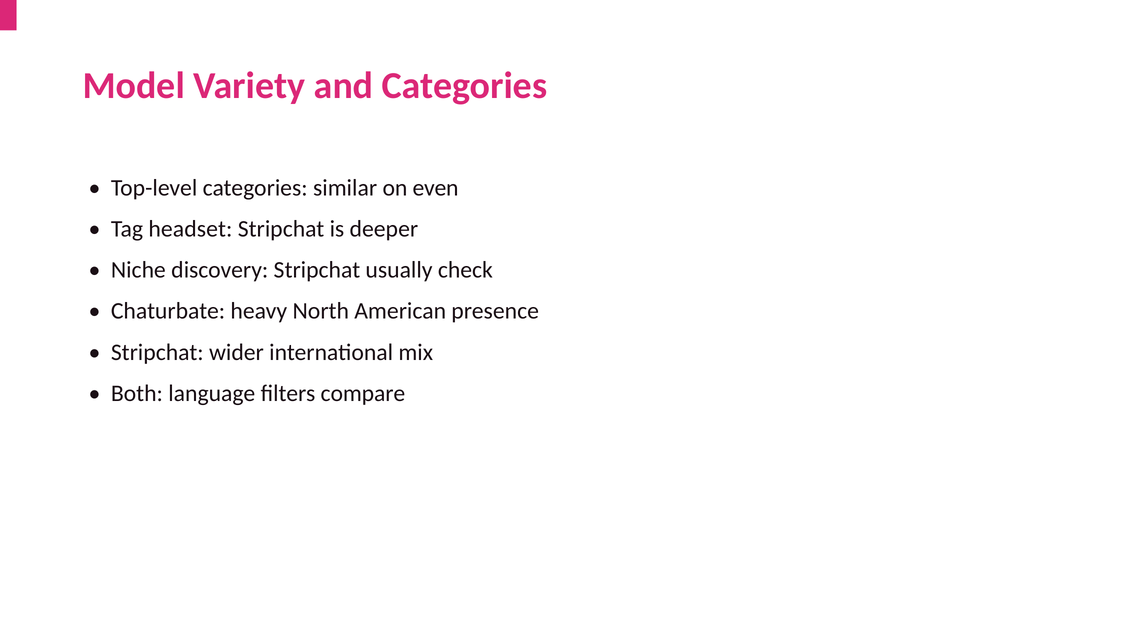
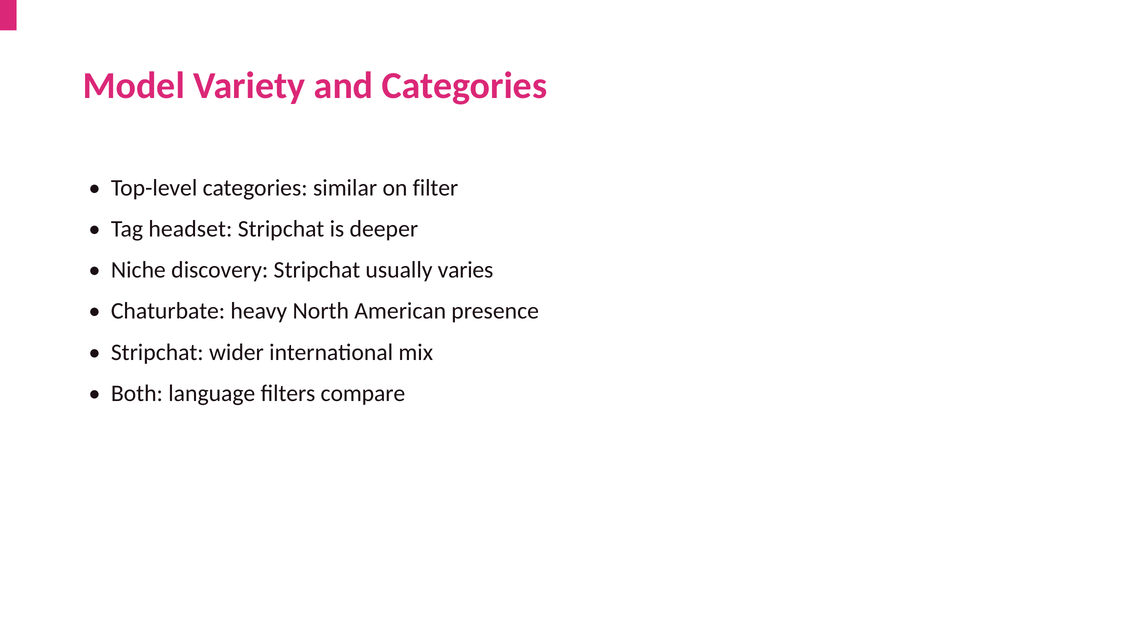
even: even -> filter
check: check -> varies
